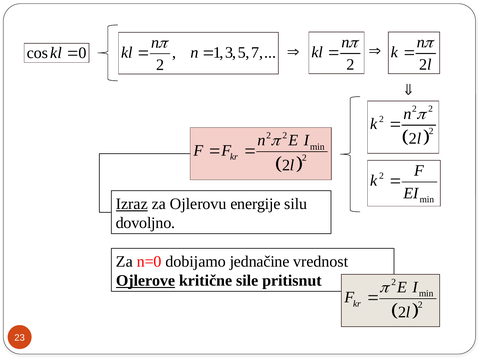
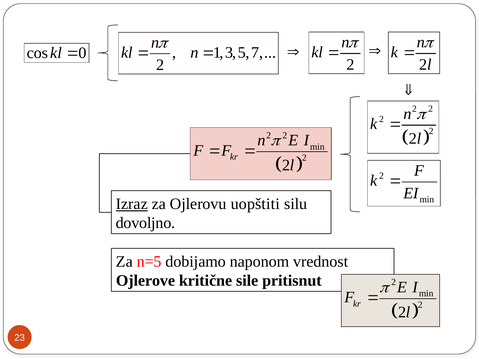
energije: energije -> uopštiti
n=0: n=0 -> n=5
jednačine: jednačine -> naponom
Ojlerove underline: present -> none
